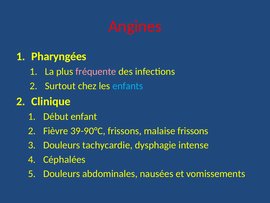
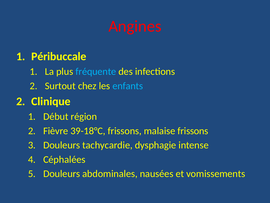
Pharyngées: Pharyngées -> Péribuccale
fréquente colour: pink -> light blue
enfant: enfant -> région
39-90°C: 39-90°C -> 39-18°C
